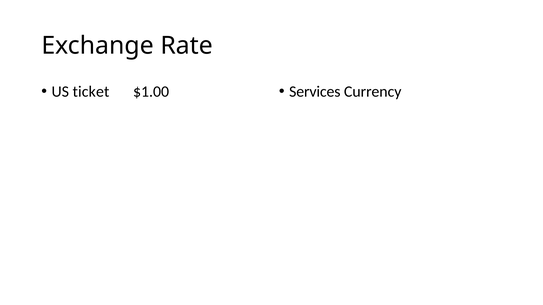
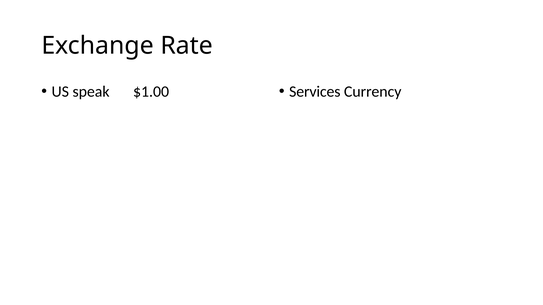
ticket: ticket -> speak
